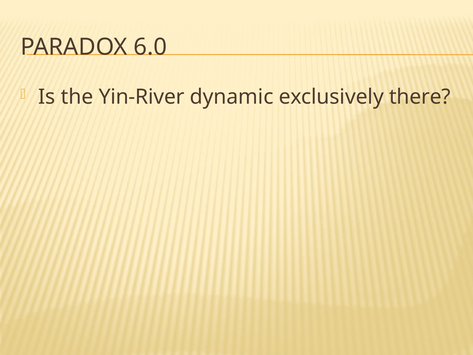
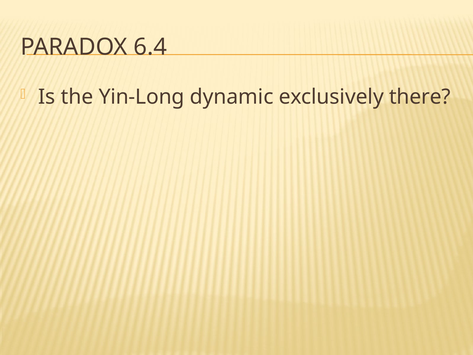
6.0: 6.0 -> 6.4
Yin-River: Yin-River -> Yin-Long
